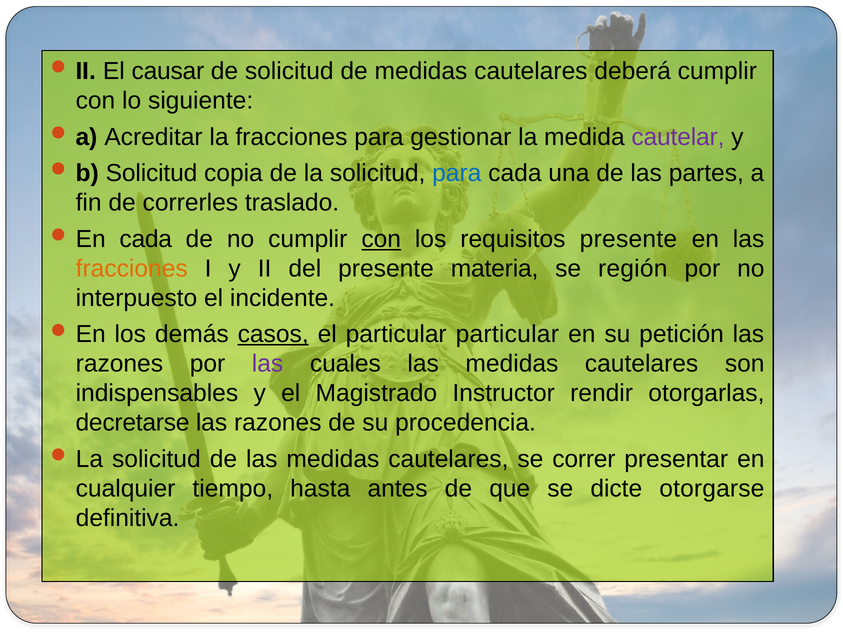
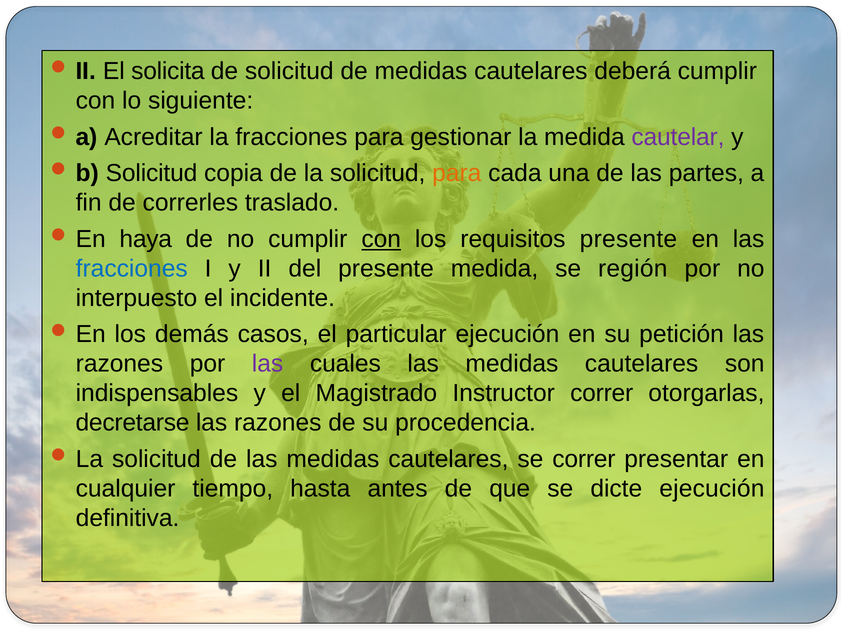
causar: causar -> solicita
para at (457, 173) colour: blue -> orange
cada at (146, 239): cada -> haya
fracciones at (132, 269) colour: orange -> blue
presente materia: materia -> medida
casos underline: present -> none
particular particular: particular -> ejecución
Instructor rendir: rendir -> correr
dicte otorgarse: otorgarse -> ejecución
